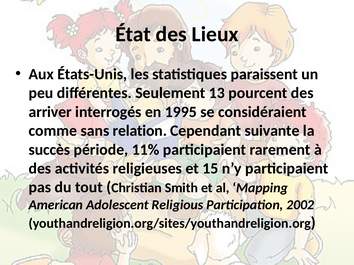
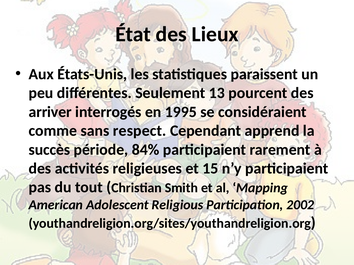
relation: relation -> respect
suivante: suivante -> apprend
11%: 11% -> 84%
